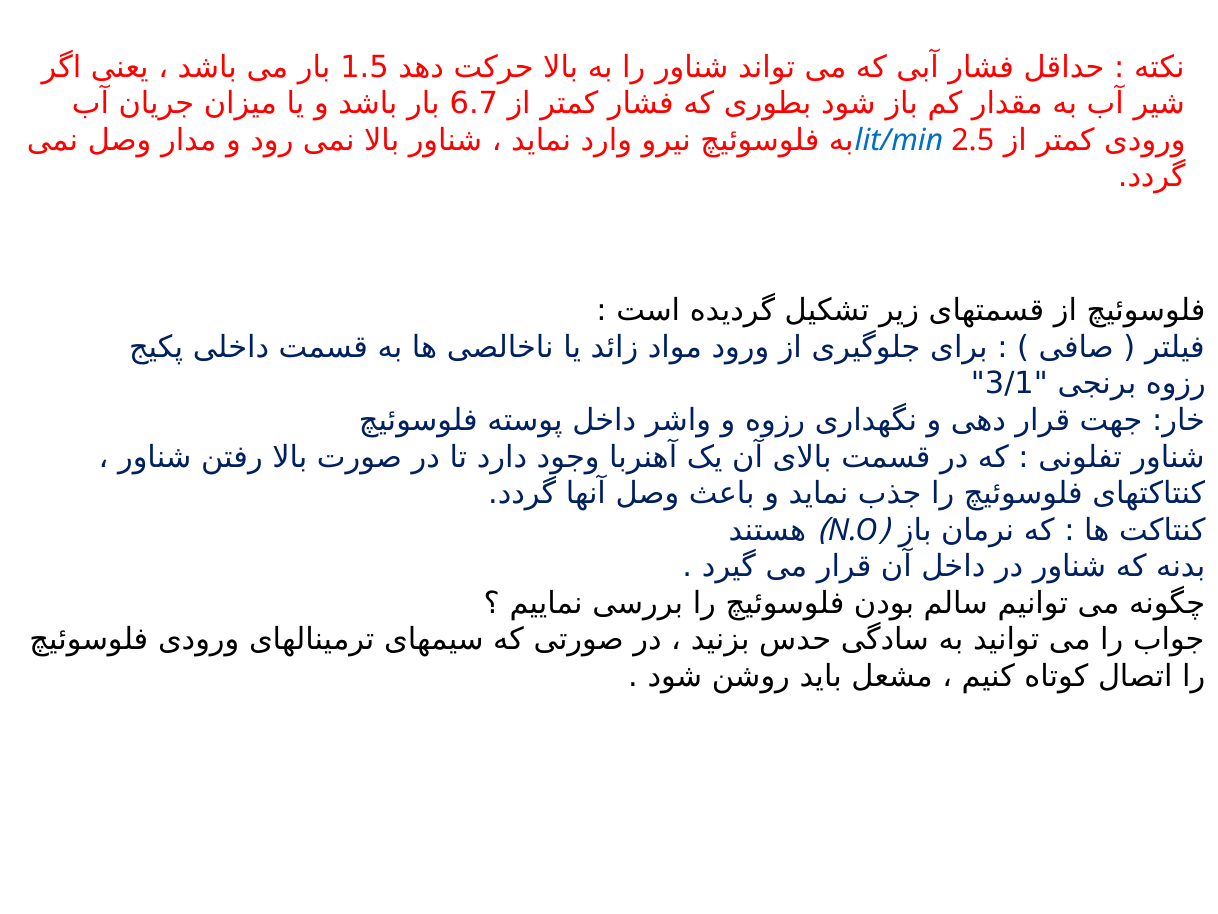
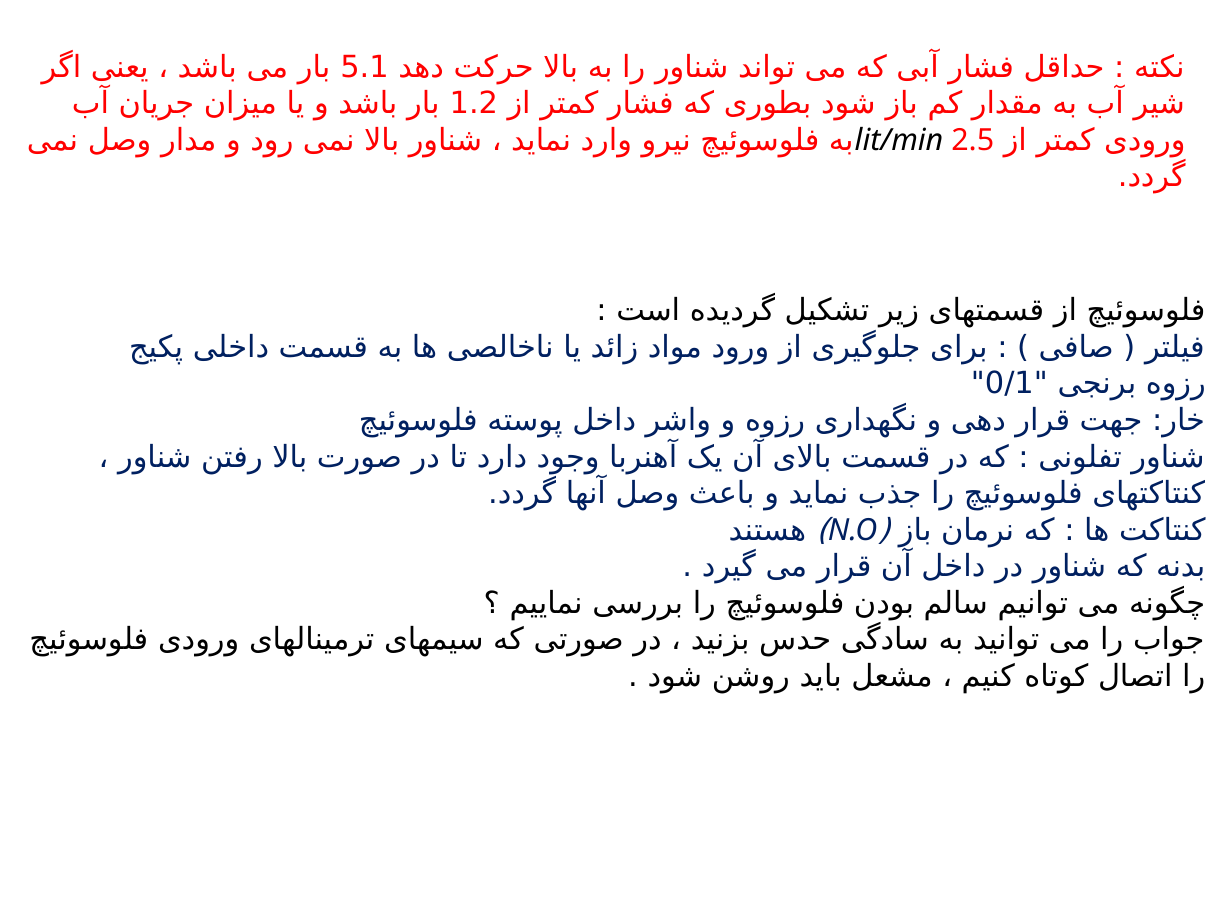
1.5: 1.5 -> 5.1
6.7: 6.7 -> 1.2
lit/min colour: blue -> black
3/1: 3/1 -> 0/1
